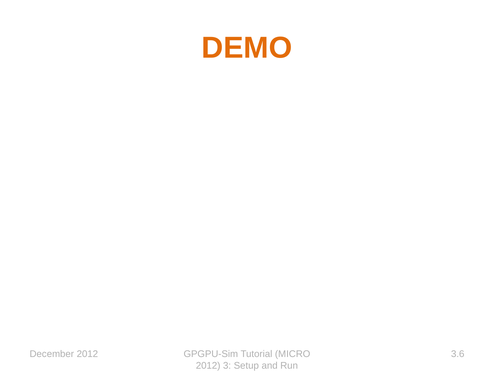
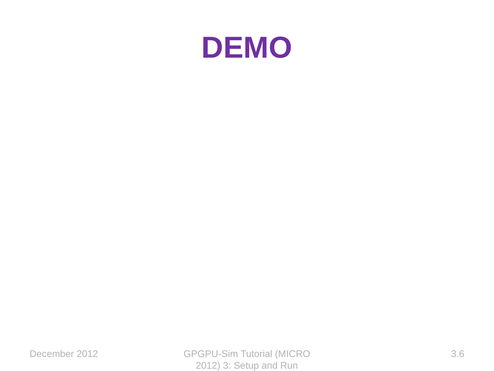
DEMO colour: orange -> purple
